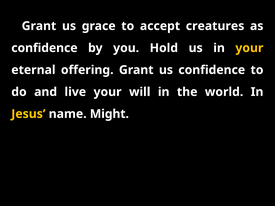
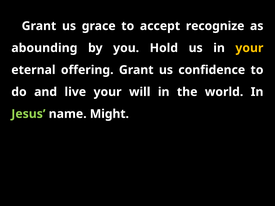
creatures: creatures -> recognize
confidence at (44, 48): confidence -> abounding
Jesus colour: yellow -> light green
